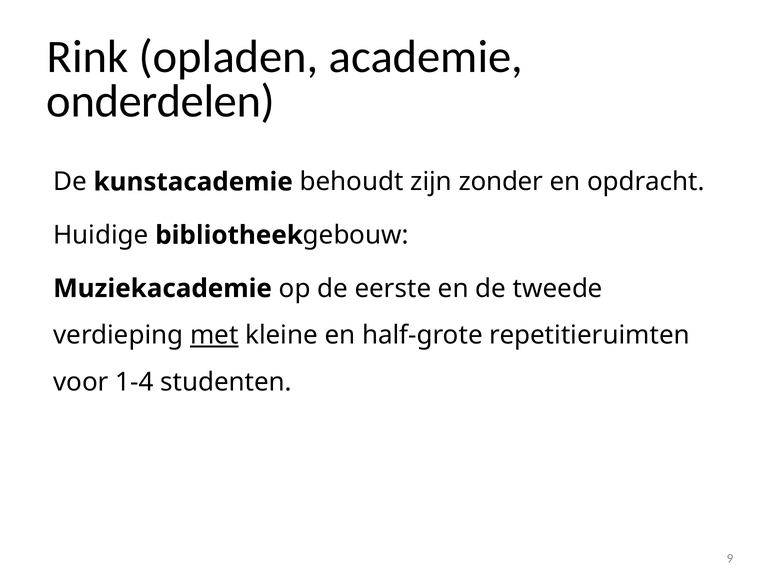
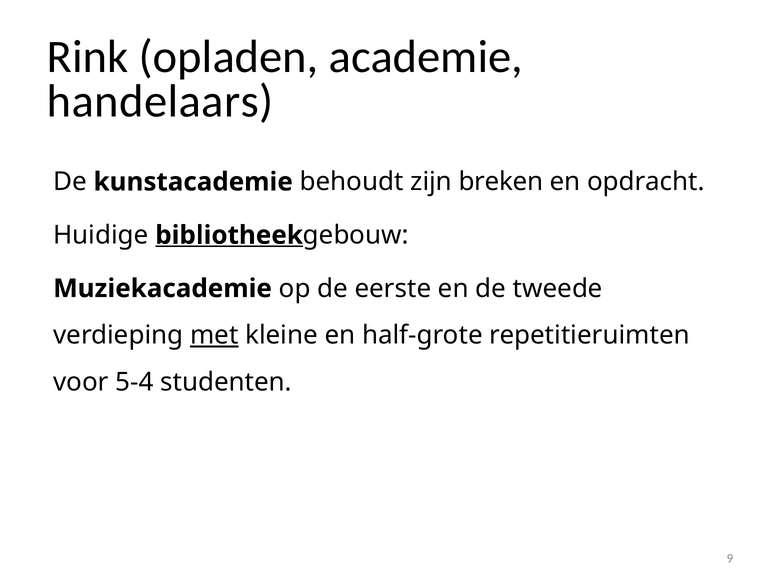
onderdelen: onderdelen -> handelaars
zonder: zonder -> breken
bibliotheek underline: none -> present
1-4: 1-4 -> 5-4
